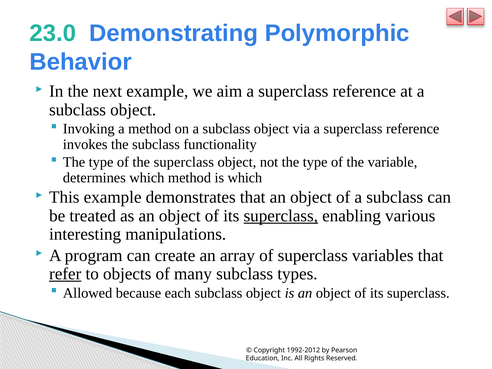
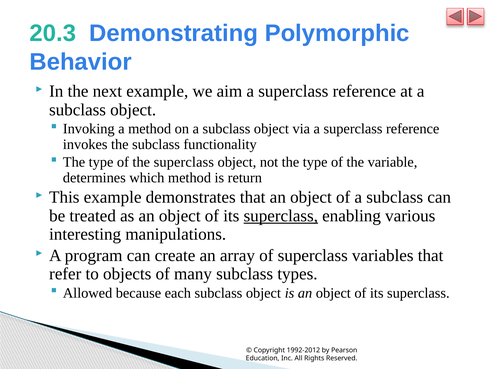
23.0: 23.0 -> 20.3
is which: which -> return
refer underline: present -> none
